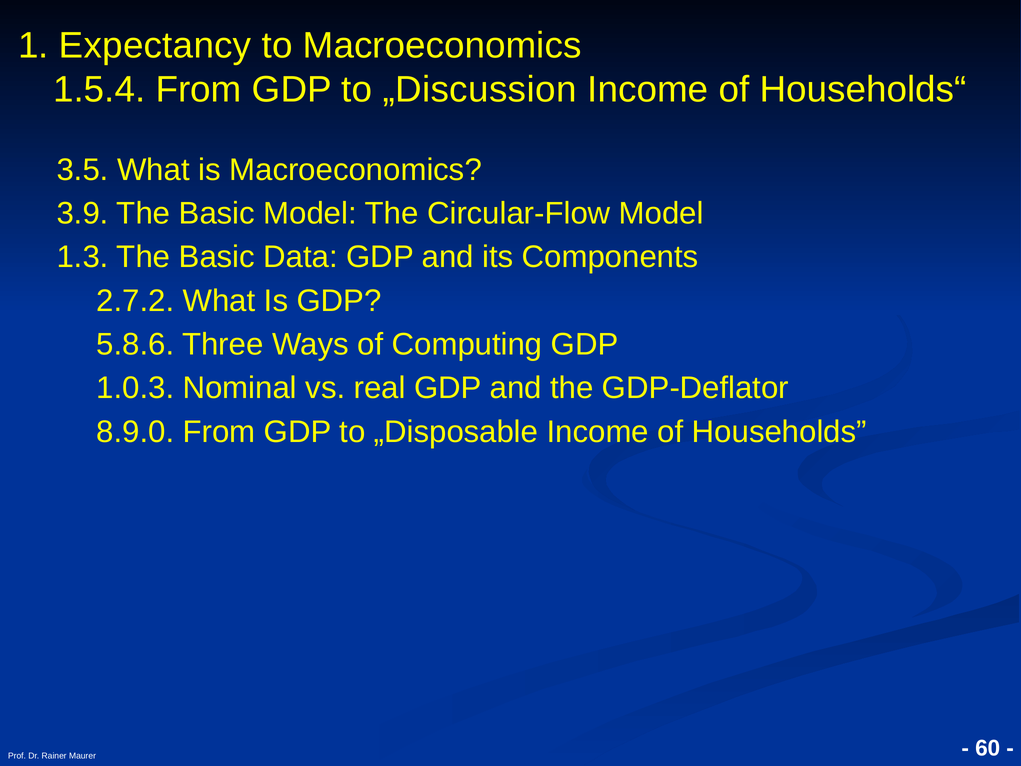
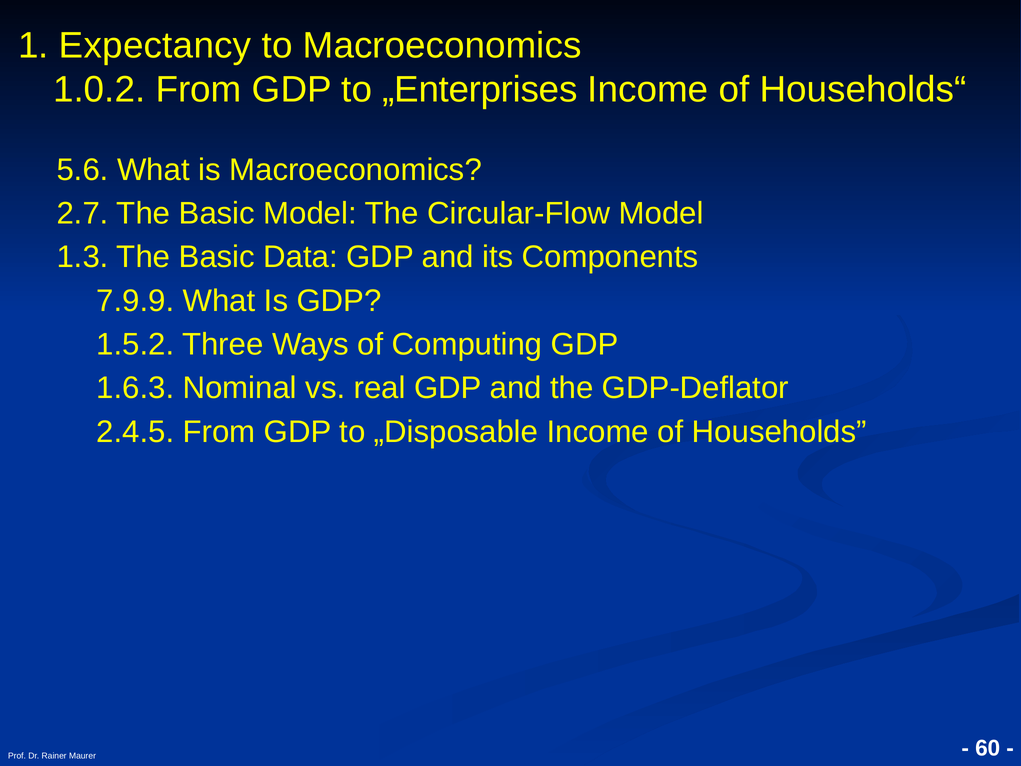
1.5.4: 1.5.4 -> 1.0.2
„Discussion: „Discussion -> „Enterprises
3.5: 3.5 -> 5.6
3.9: 3.9 -> 2.7
2.7.2: 2.7.2 -> 7.9.9
5.8.6: 5.8.6 -> 1.5.2
1.0.3: 1.0.3 -> 1.6.3
8.9.0: 8.9.0 -> 2.4.5
